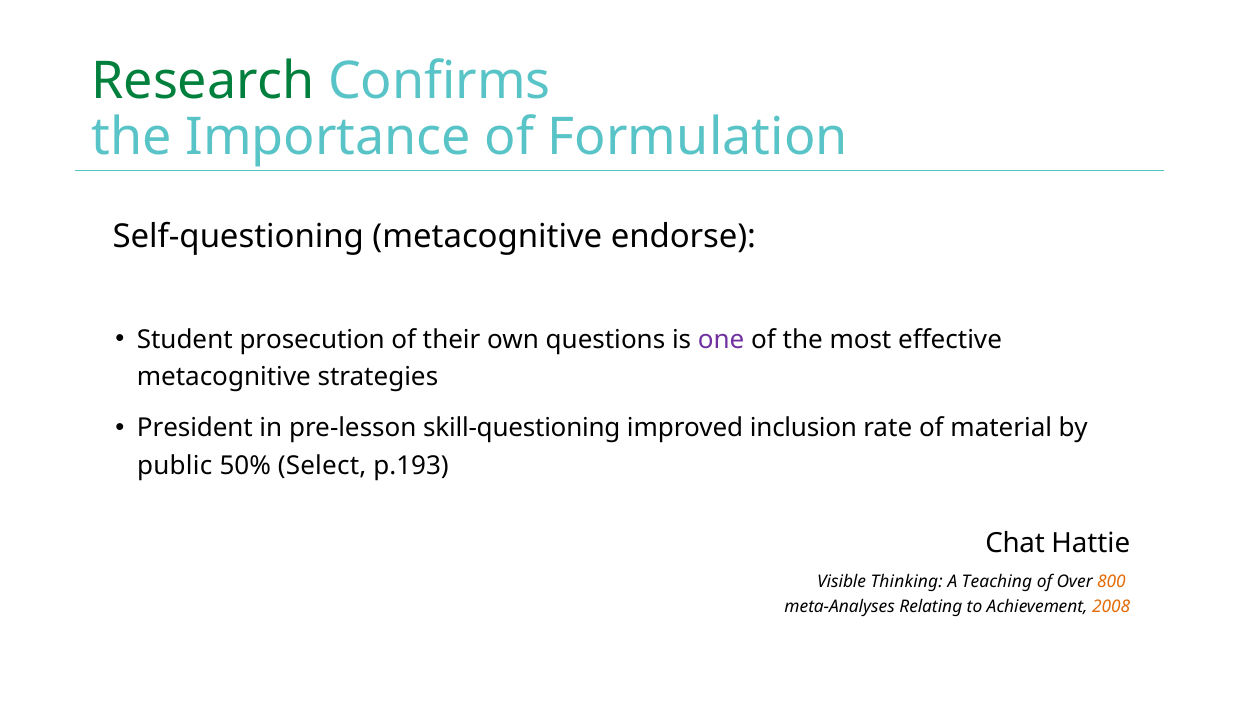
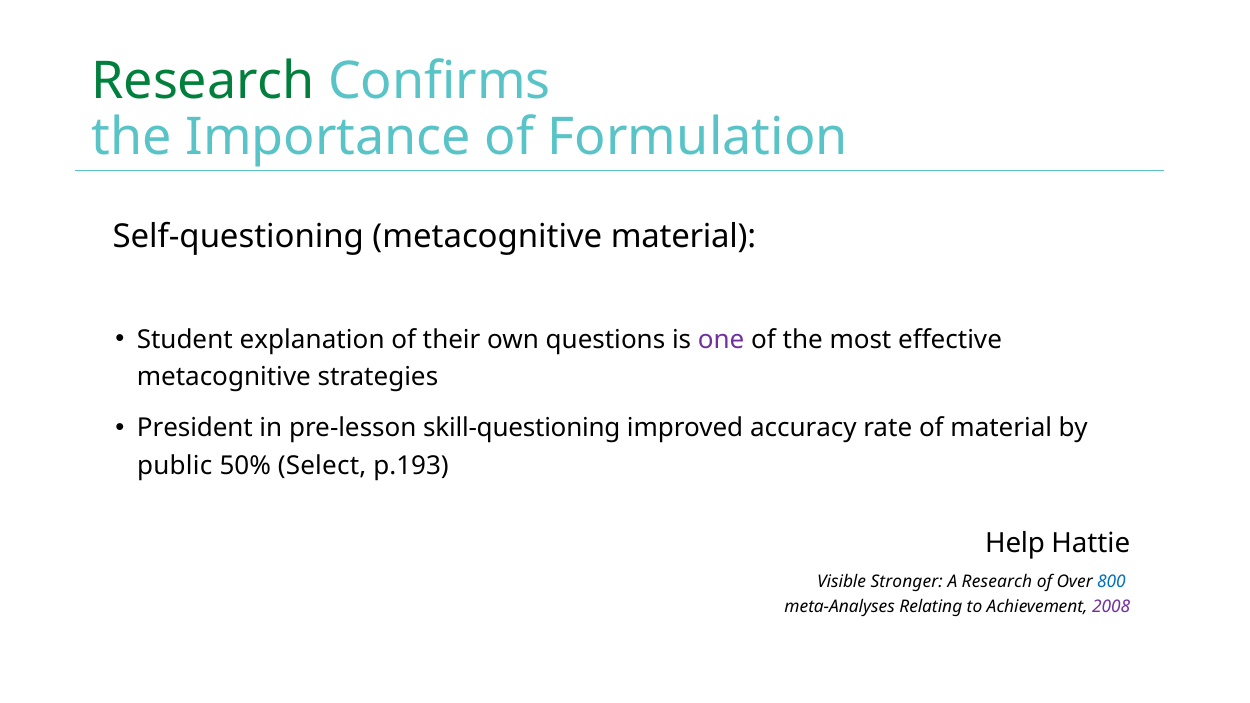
metacognitive endorse: endorse -> material
prosecution: prosecution -> explanation
inclusion: inclusion -> accuracy
Chat: Chat -> Help
Thinking: Thinking -> Stronger
A Teaching: Teaching -> Research
800 colour: orange -> blue
2008 colour: orange -> purple
